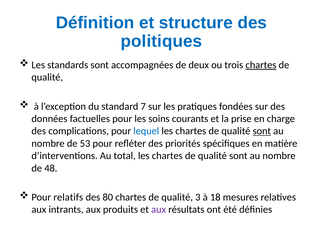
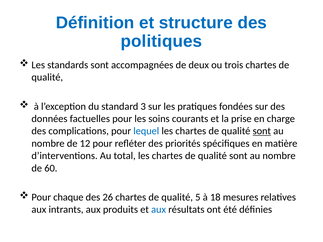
chartes at (261, 65) underline: present -> none
7: 7 -> 3
53: 53 -> 12
48: 48 -> 60
relatifs: relatifs -> chaque
80: 80 -> 26
3: 3 -> 5
aux at (159, 210) colour: purple -> blue
